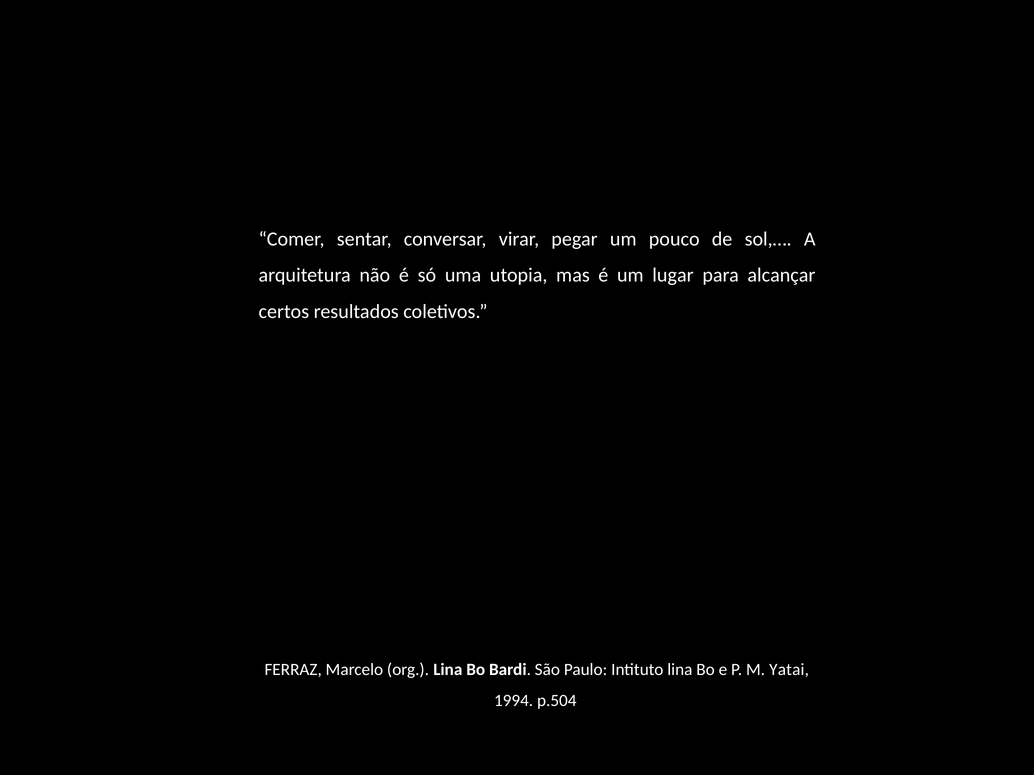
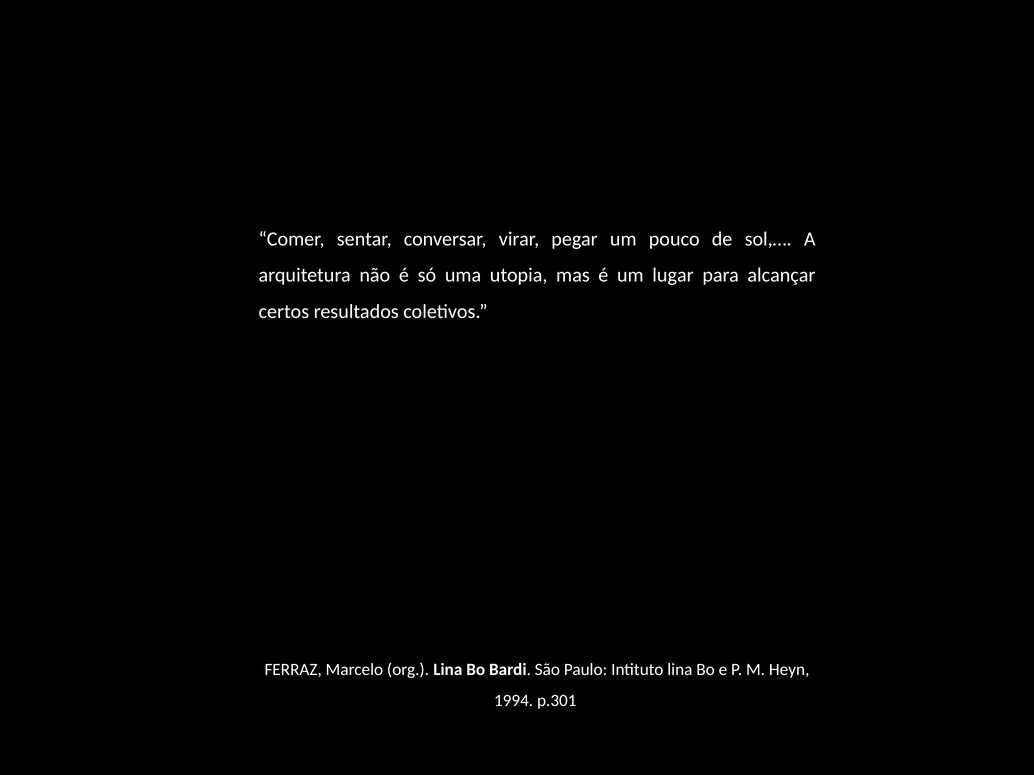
Yatai: Yatai -> Heyn
p.504: p.504 -> p.301
